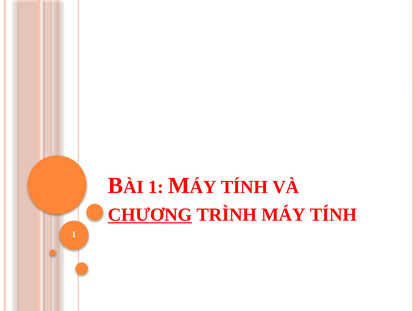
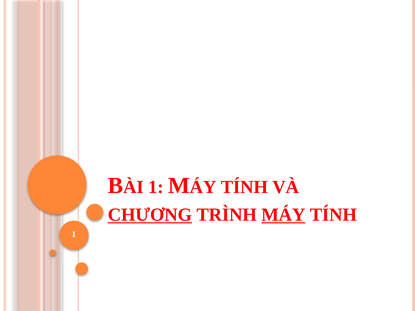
MÁY underline: none -> present
